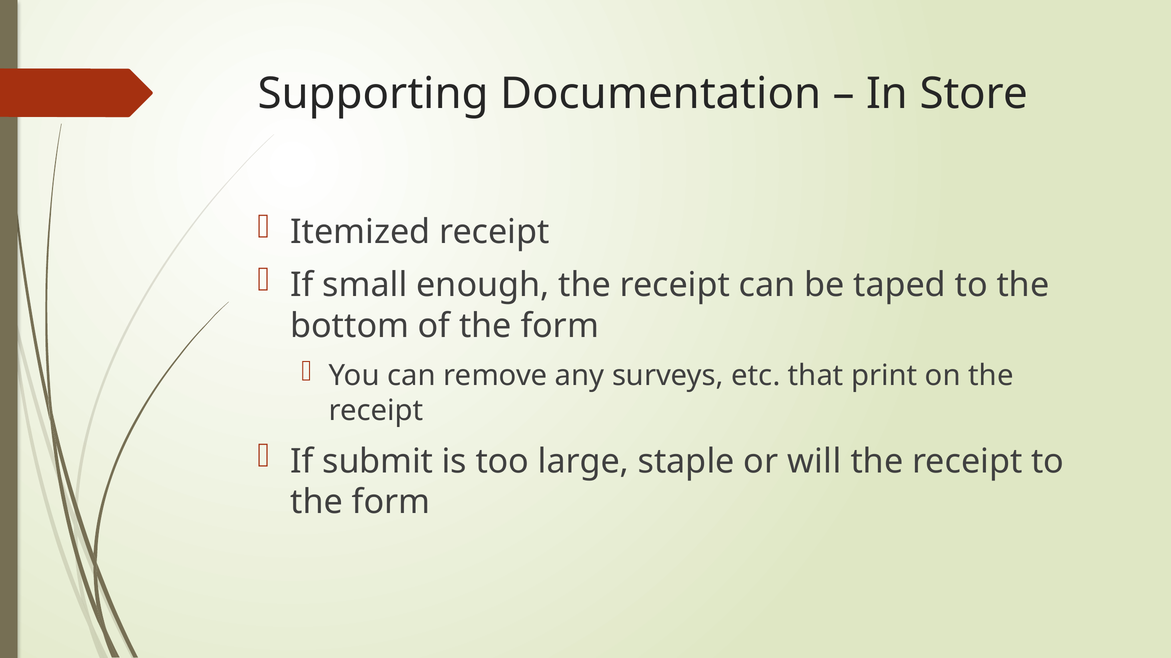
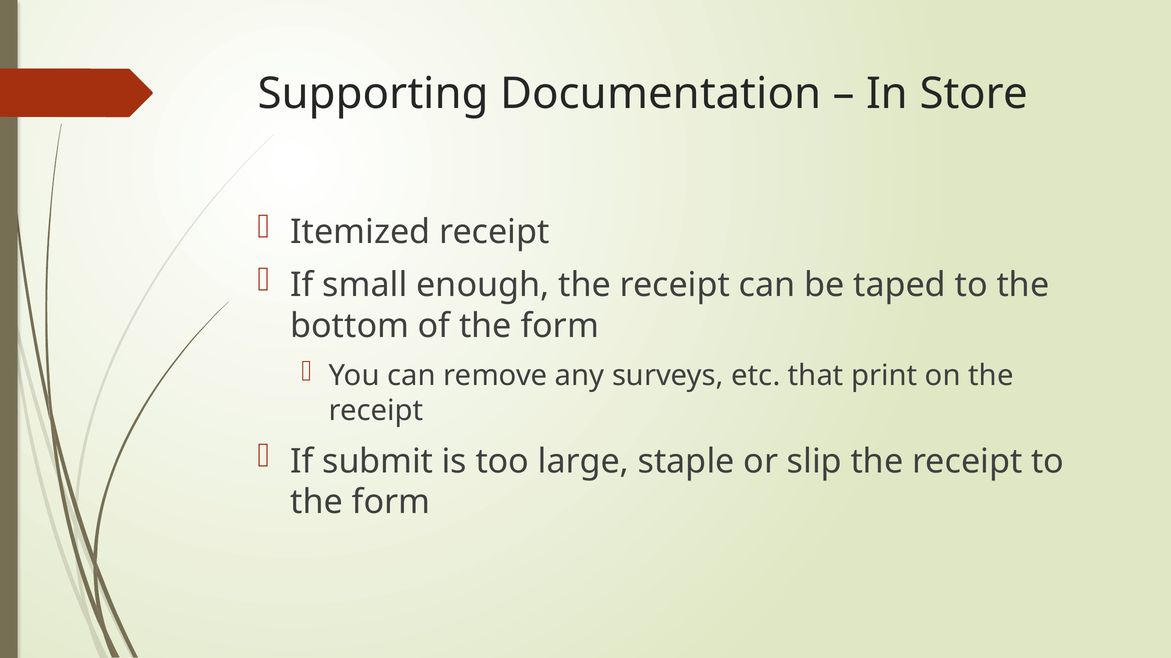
will: will -> slip
